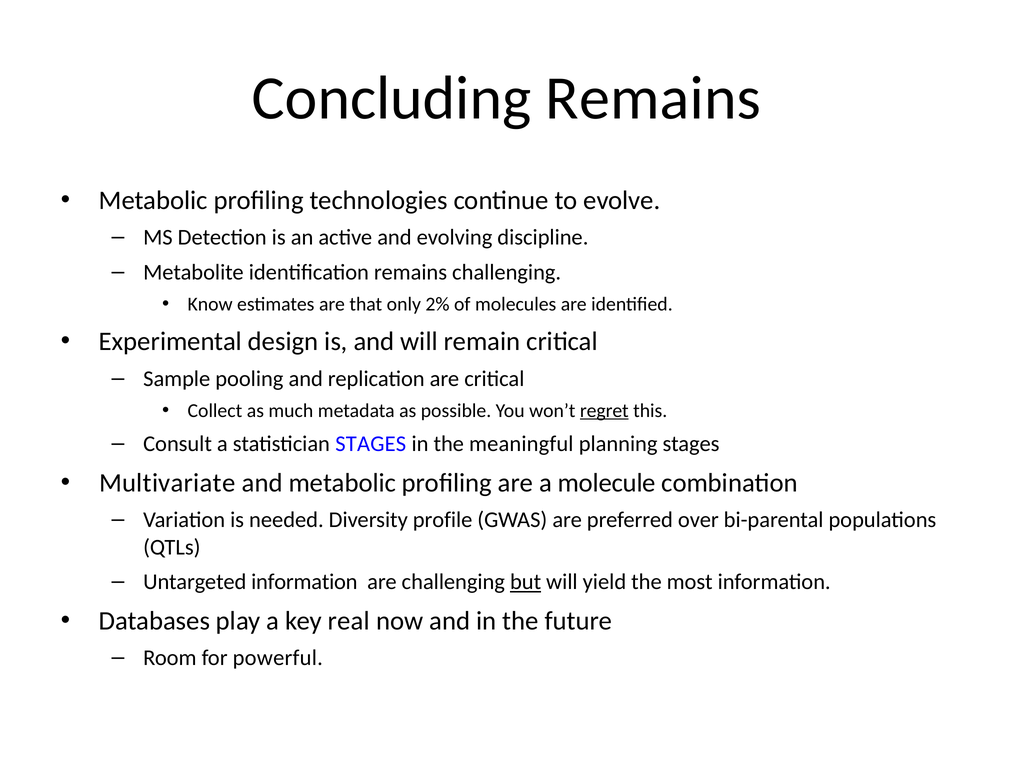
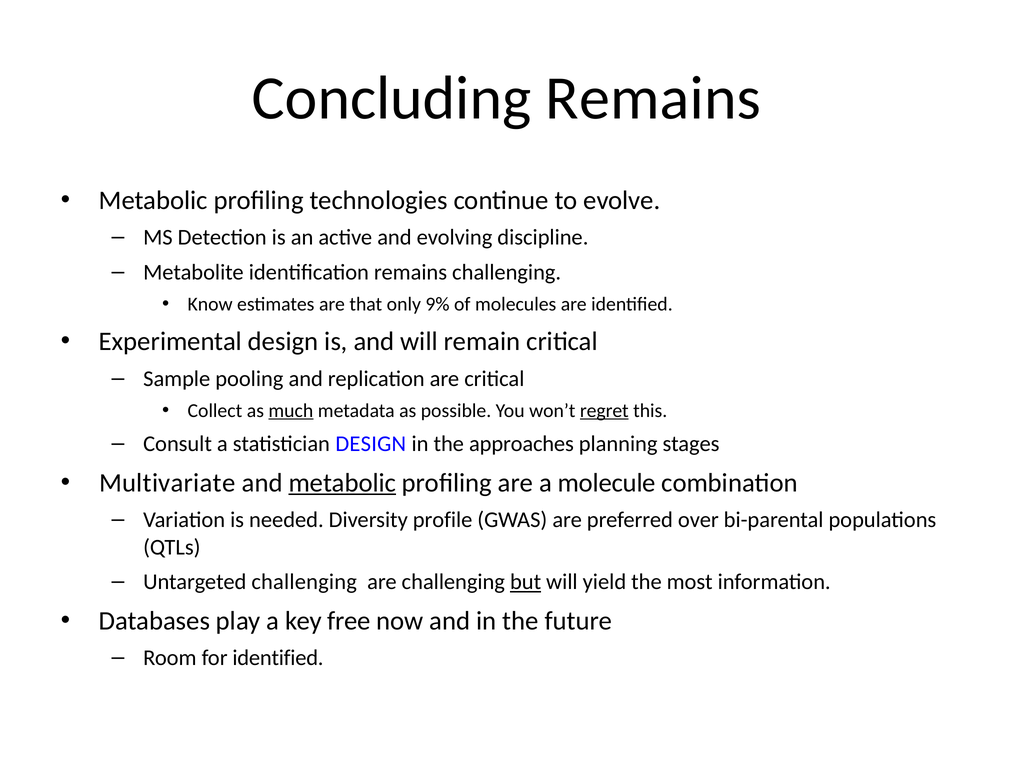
2%: 2% -> 9%
much underline: none -> present
statistician STAGES: STAGES -> DESIGN
meaningful: meaningful -> approaches
metabolic at (342, 483) underline: none -> present
Untargeted information: information -> challenging
real: real -> free
for powerful: powerful -> identified
